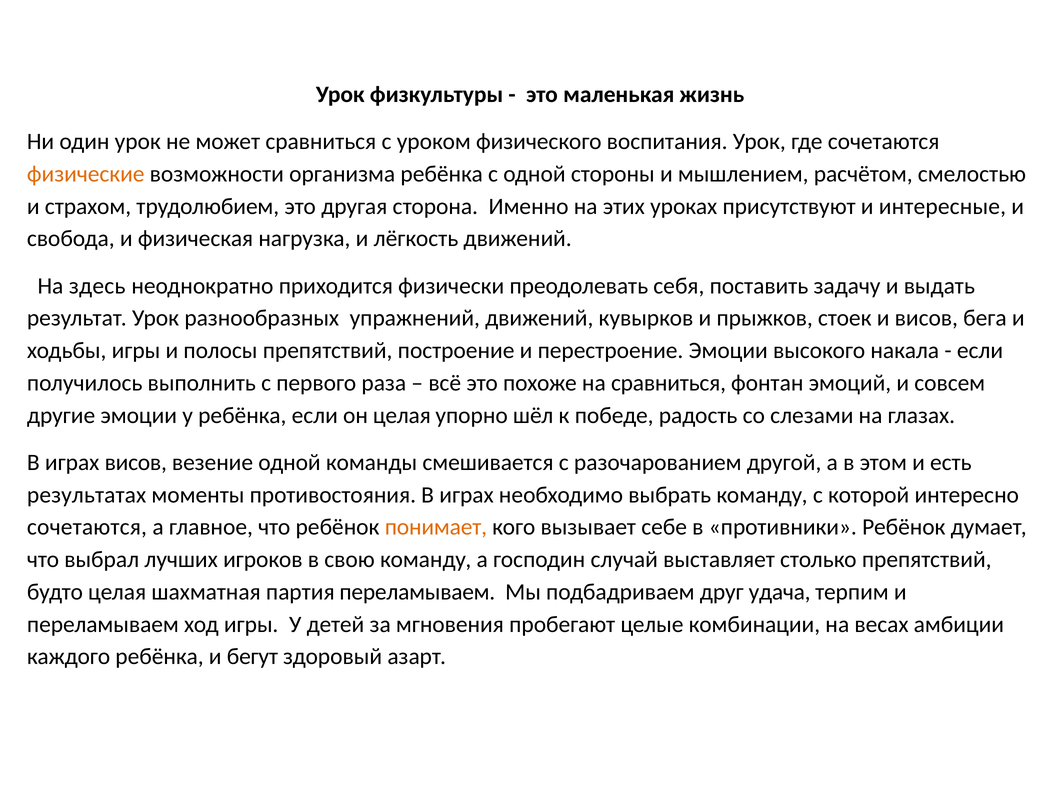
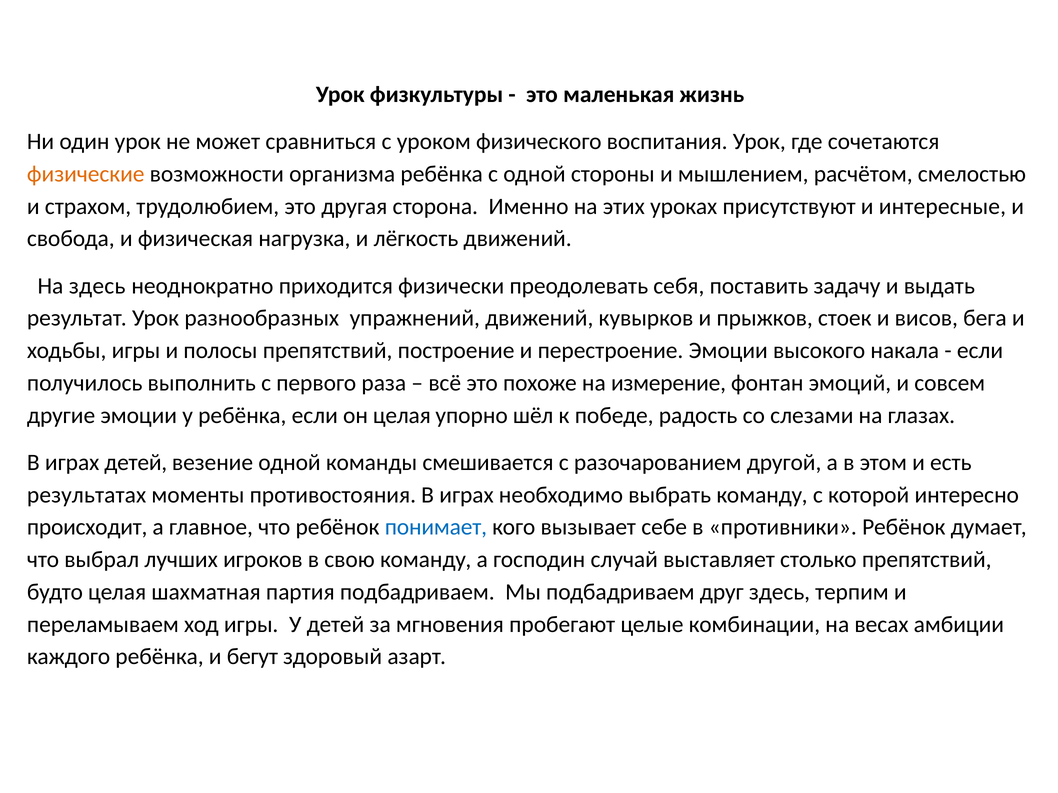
на сравниться: сравниться -> измерение
играх висов: висов -> детей
сочетаются at (87, 527): сочетаются -> происходит
понимает colour: orange -> blue
партия переламываем: переламываем -> подбадриваем
друг удача: удача -> здесь
